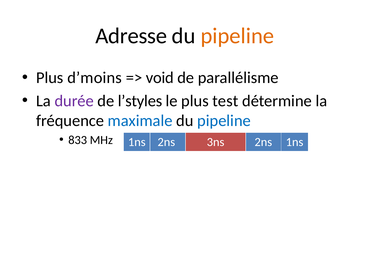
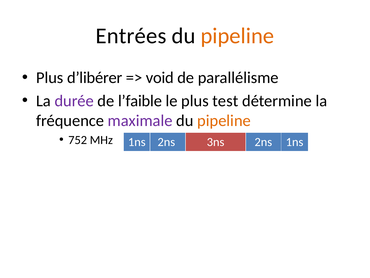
Adresse: Adresse -> Entrées
d’moins: d’moins -> d’libérer
l’styles: l’styles -> l’faible
maximale colour: blue -> purple
pipeline at (224, 120) colour: blue -> orange
833: 833 -> 752
